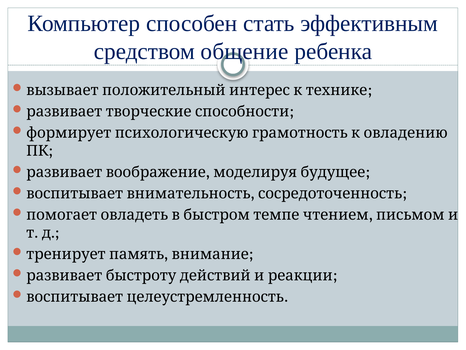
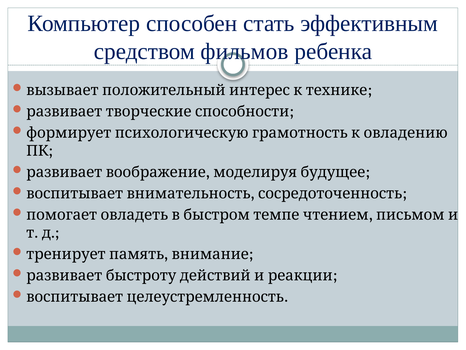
общение: общение -> фильмов
